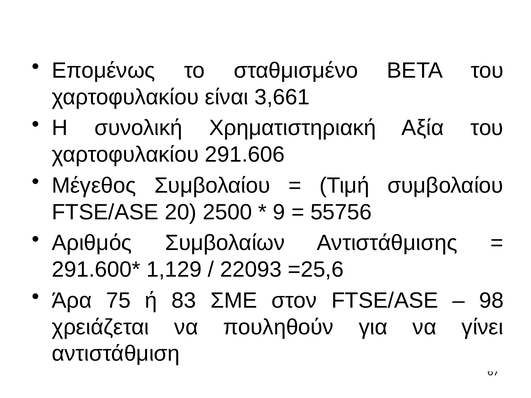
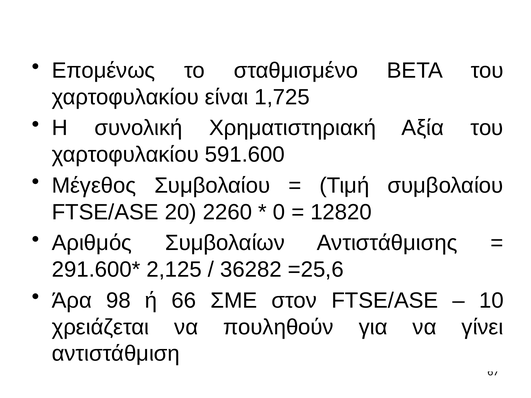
3,661: 3,661 -> 1,725
291.606: 291.606 -> 591.600
2500: 2500 -> 2260
9: 9 -> 0
55756: 55756 -> 12820
1,129: 1,129 -> 2,125
22093: 22093 -> 36282
75: 75 -> 98
83: 83 -> 66
98: 98 -> 10
